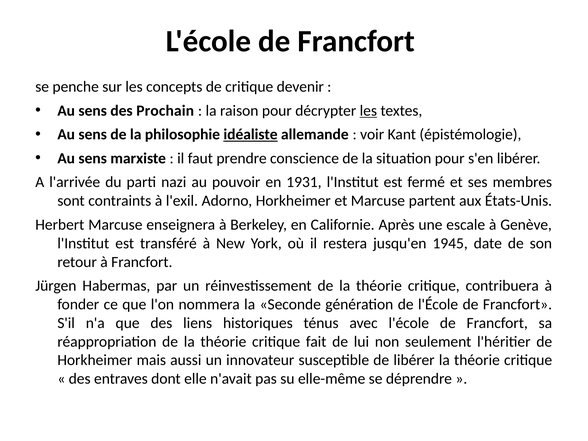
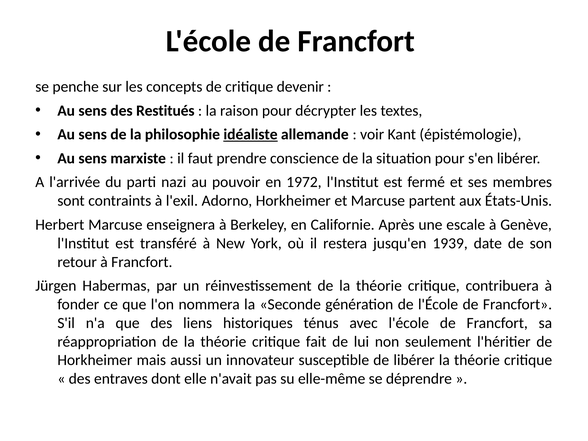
Prochain: Prochain -> Restitués
les at (368, 111) underline: present -> none
1931: 1931 -> 1972
1945: 1945 -> 1939
